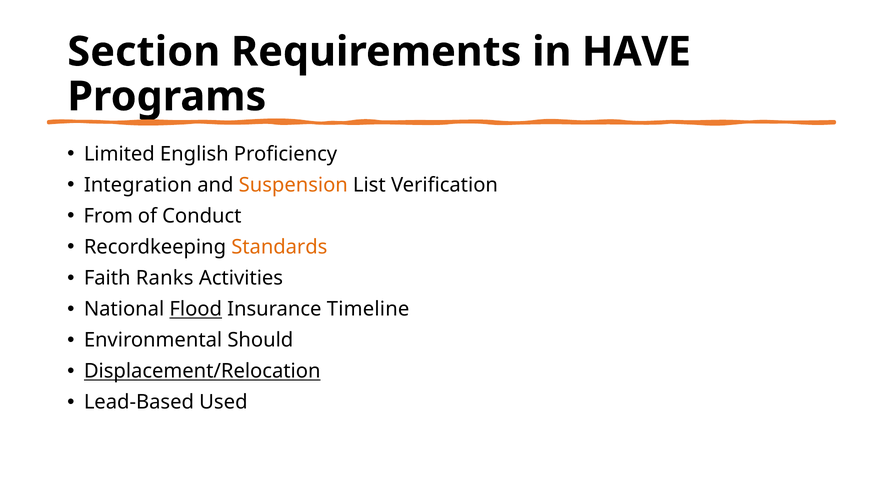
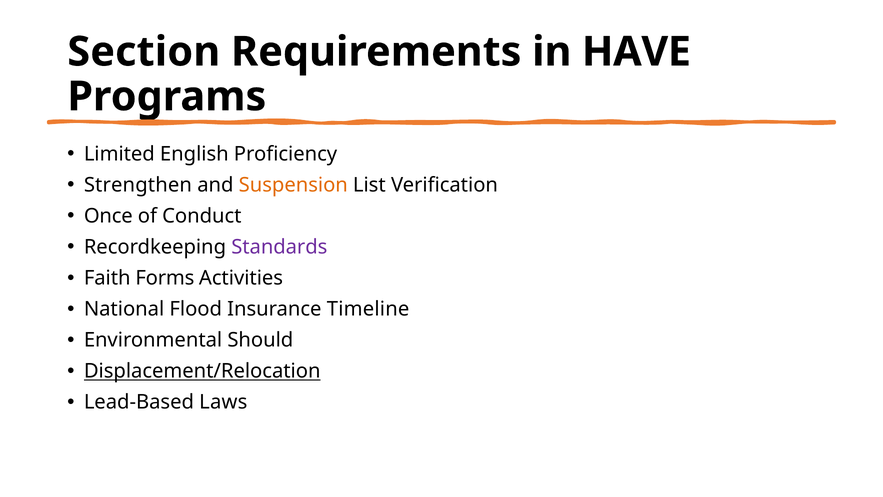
Integration: Integration -> Strengthen
From: From -> Once
Standards colour: orange -> purple
Ranks: Ranks -> Forms
Flood underline: present -> none
Used: Used -> Laws
